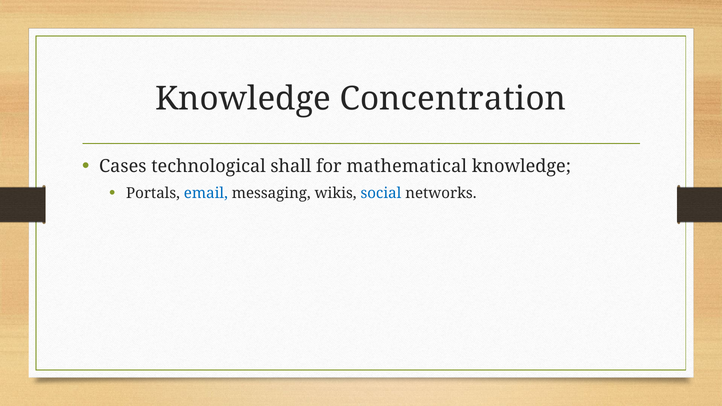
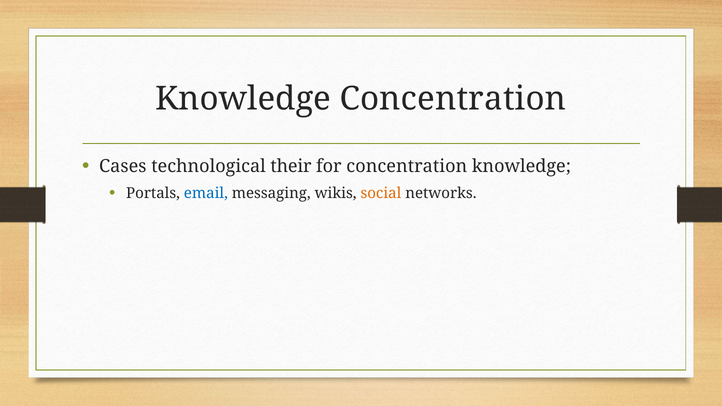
shall: shall -> their
for mathematical: mathematical -> concentration
social colour: blue -> orange
